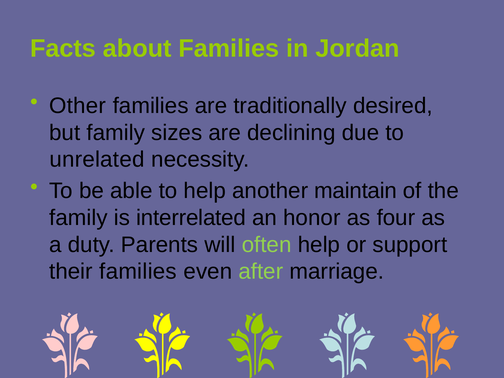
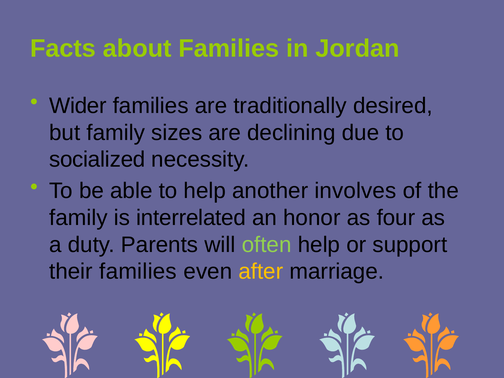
Other: Other -> Wider
unrelated: unrelated -> socialized
maintain: maintain -> involves
after colour: light green -> yellow
